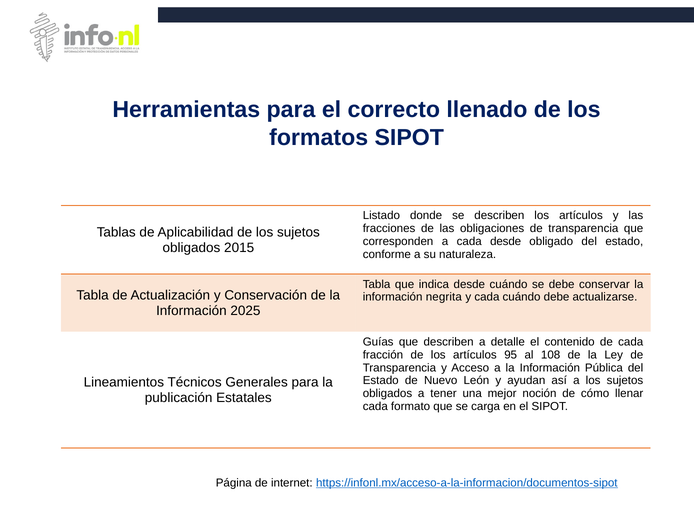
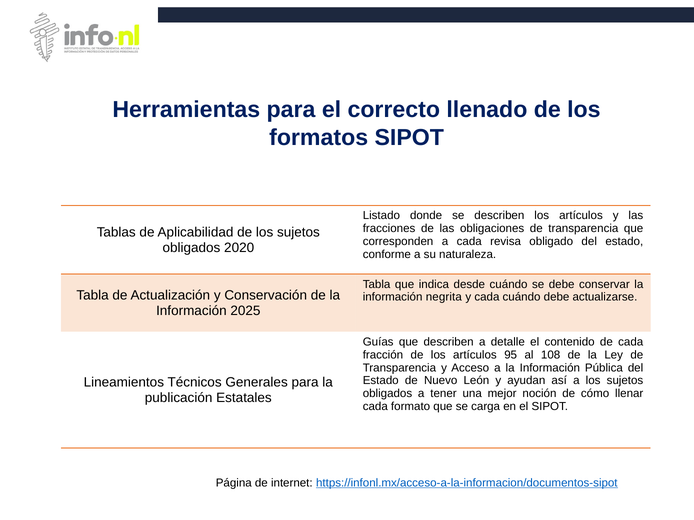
cada desde: desde -> revisa
2015: 2015 -> 2020
